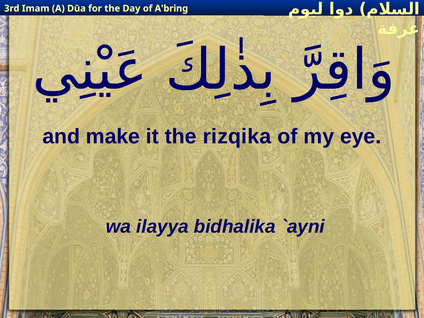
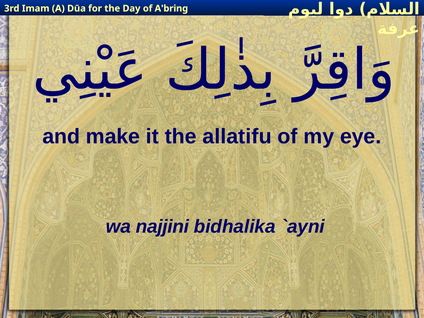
rizqika: rizqika -> allatifu
ilayya: ilayya -> najjini
